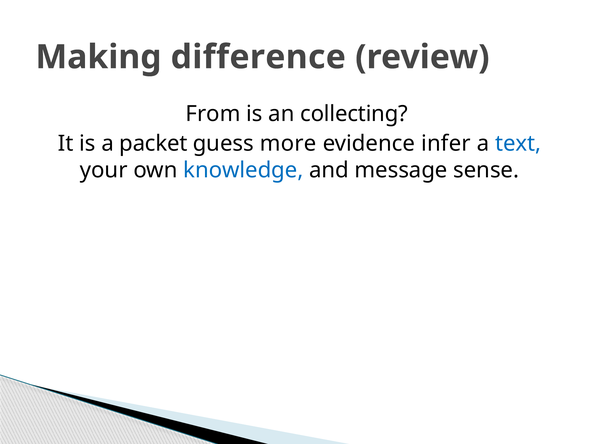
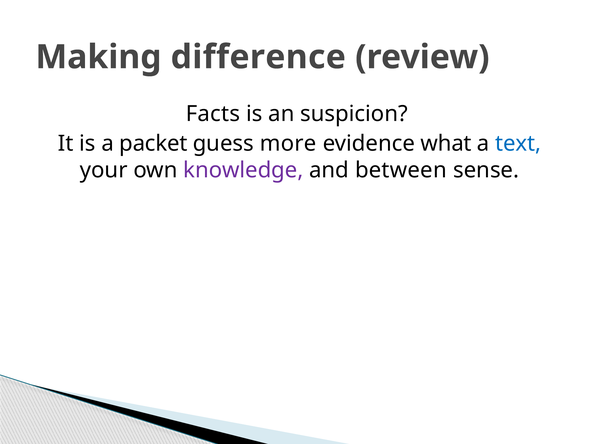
From: From -> Facts
collecting: collecting -> suspicion
infer: infer -> what
knowledge colour: blue -> purple
message: message -> between
